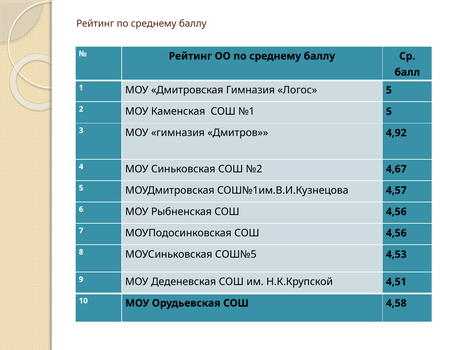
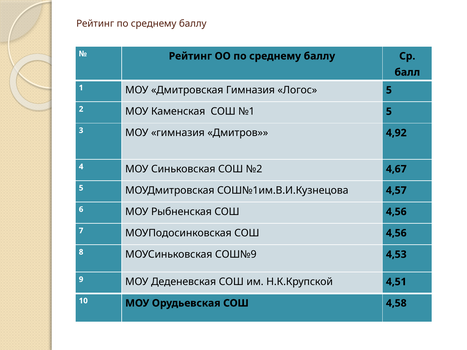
СОШ№5: СОШ№5 -> СОШ№9
